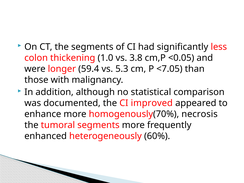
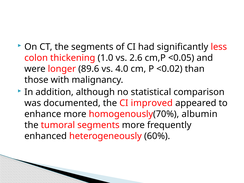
3.8: 3.8 -> 2.6
59.4: 59.4 -> 89.6
5.3: 5.3 -> 4.0
<7.05: <7.05 -> <0.02
necrosis: necrosis -> albumin
